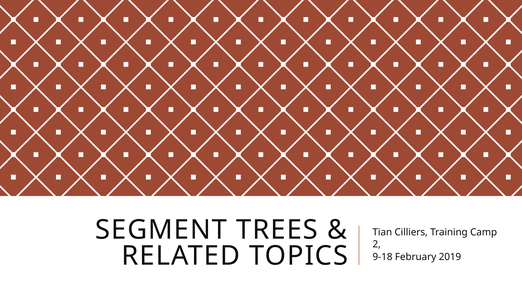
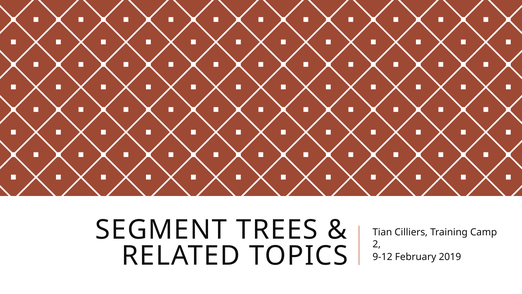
9-18: 9-18 -> 9-12
